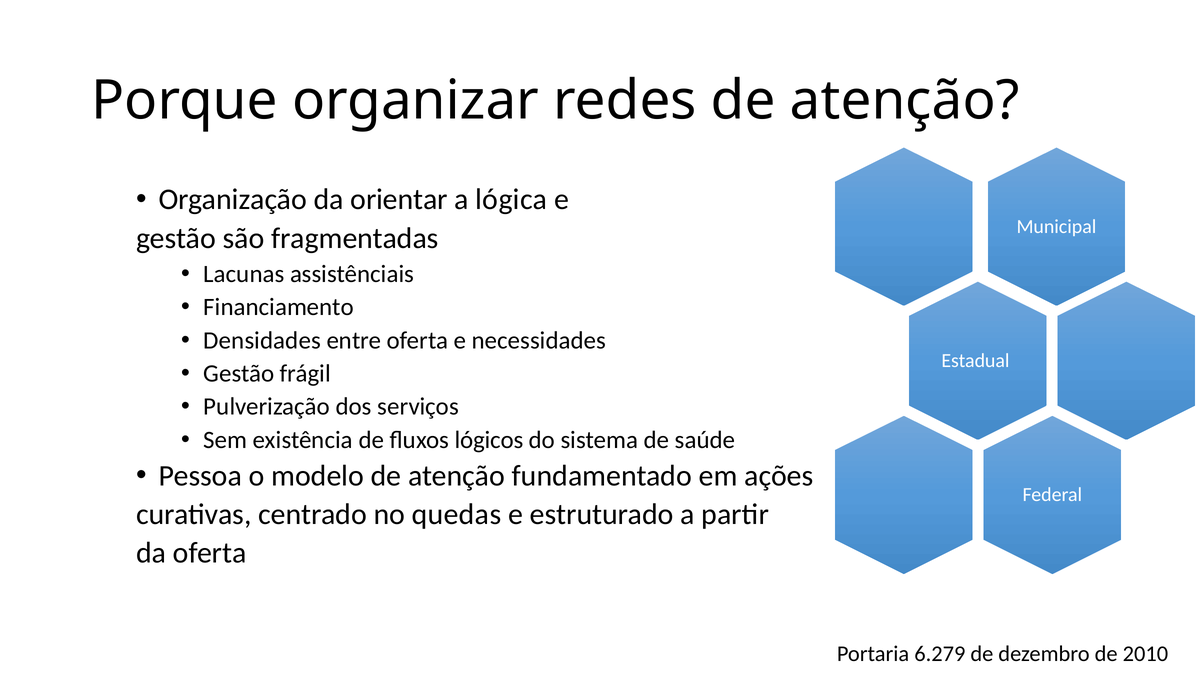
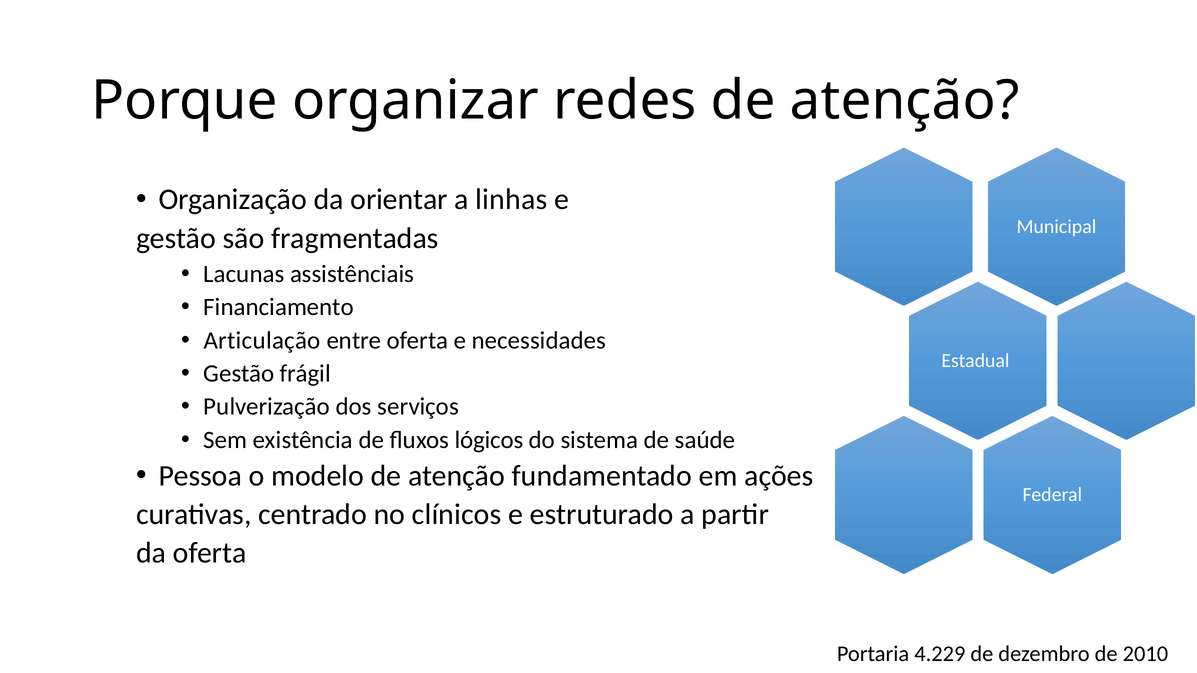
lógica: lógica -> linhas
Densidades: Densidades -> Articulação
quedas: quedas -> clínicos
6.279: 6.279 -> 4.229
